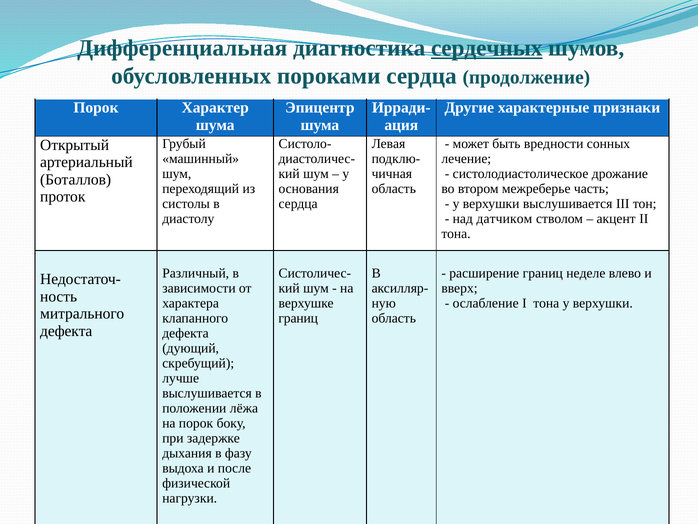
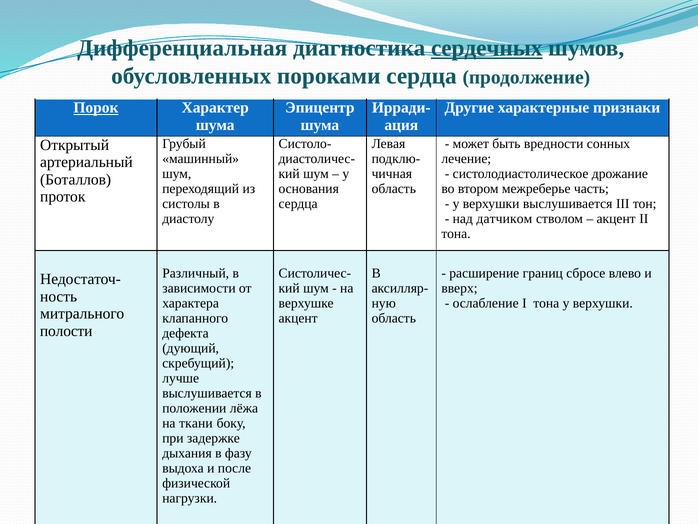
Порок at (96, 108) underline: none -> present
неделе: неделе -> сбросе
границ at (298, 318): границ -> акцент
дефекта at (66, 331): дефекта -> полости
на порок: порок -> ткани
